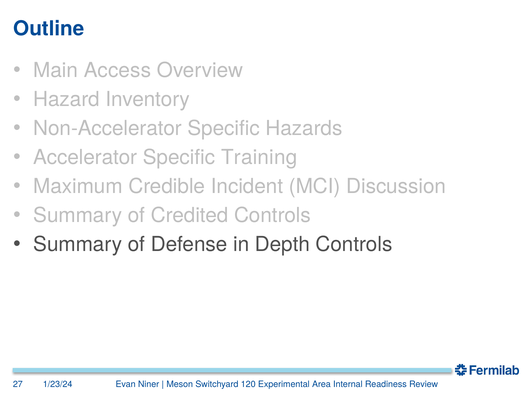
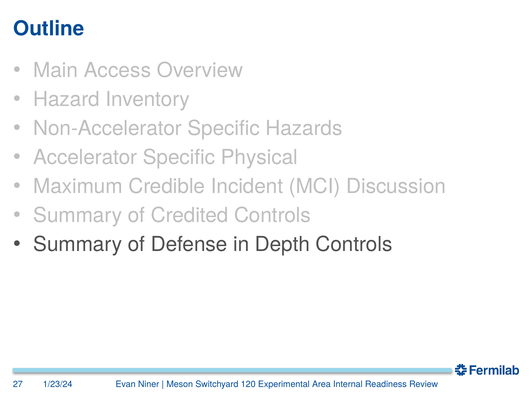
Training: Training -> Physical
